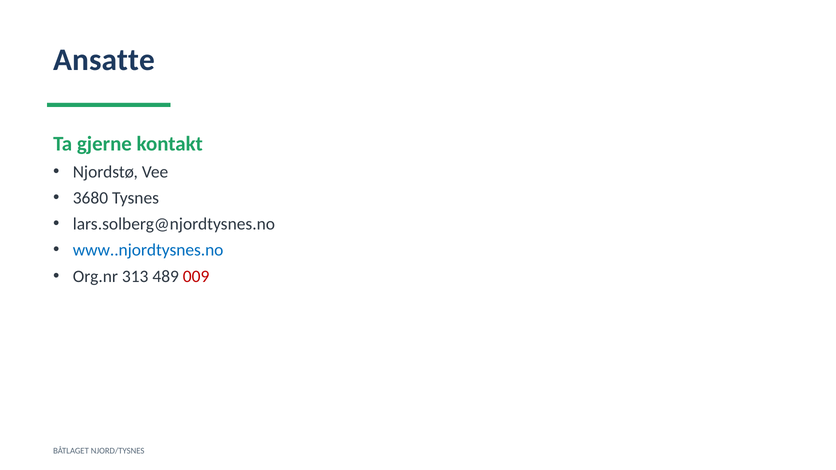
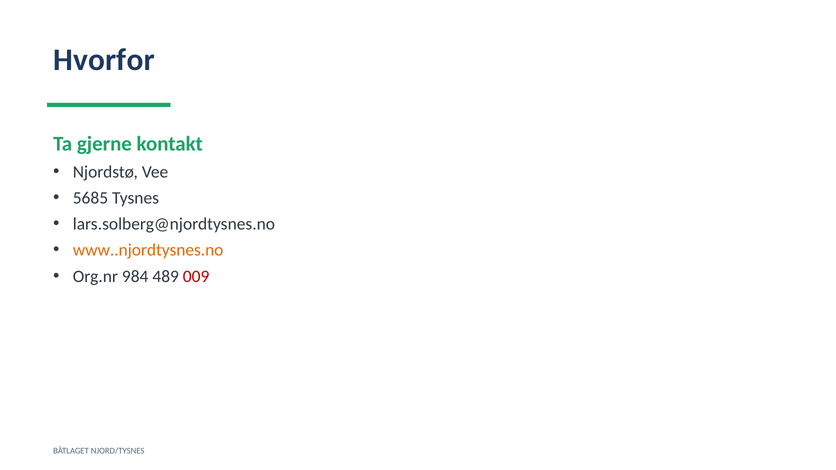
Ansatte: Ansatte -> Hvorfor
3680: 3680 -> 5685
www..njordtysnes.no colour: blue -> orange
313: 313 -> 984
